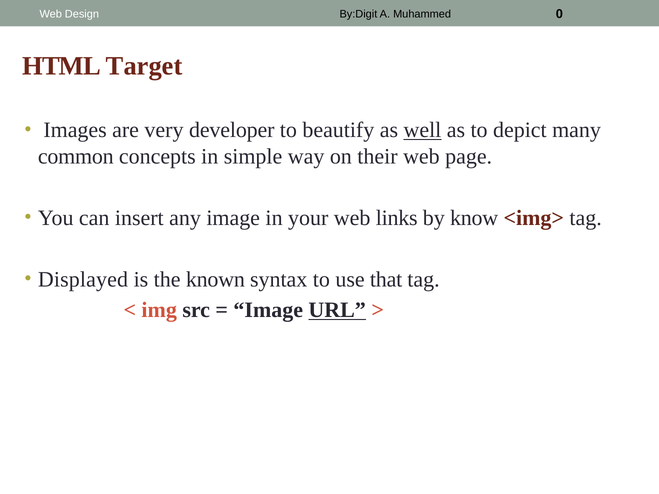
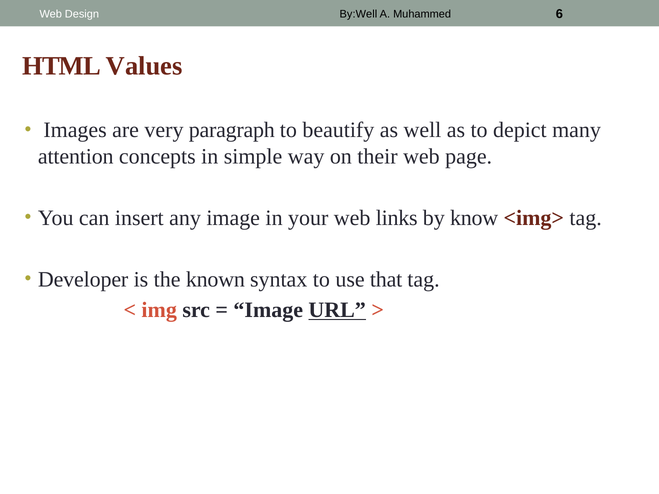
By:Digit: By:Digit -> By:Well
0: 0 -> 6
Target: Target -> Values
developer: developer -> paragraph
well underline: present -> none
common: common -> attention
Displayed: Displayed -> Developer
